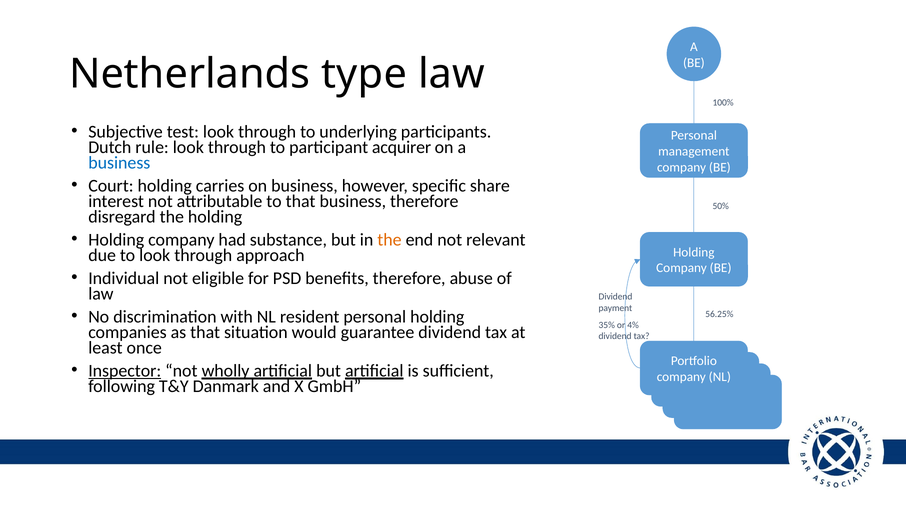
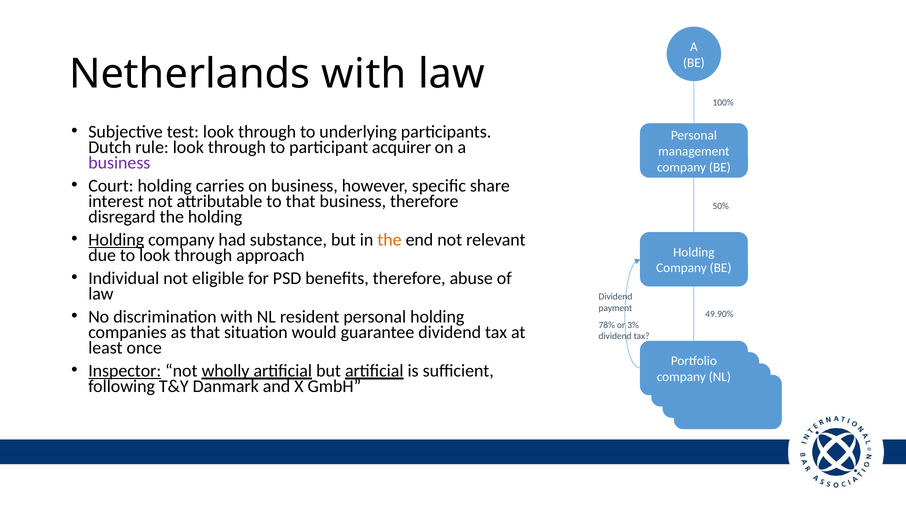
Netherlands type: type -> with
business at (119, 163) colour: blue -> purple
Holding at (116, 240) underline: none -> present
56.25%: 56.25% -> 49.90%
35%: 35% -> 78%
4%: 4% -> 3%
